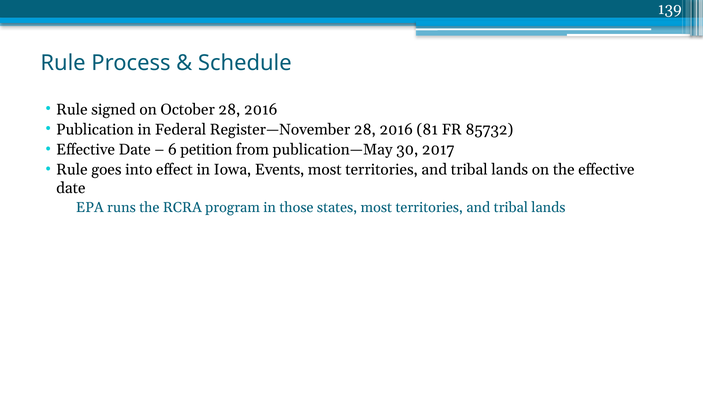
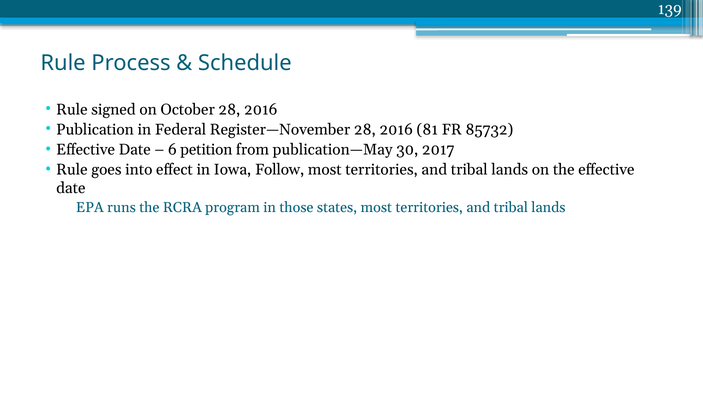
Events: Events -> Follow
